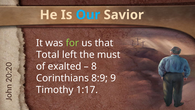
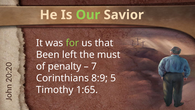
Our colour: light blue -> light green
Total: Total -> Been
exalted: exalted -> penalty
8: 8 -> 7
9: 9 -> 5
1:17: 1:17 -> 1:65
